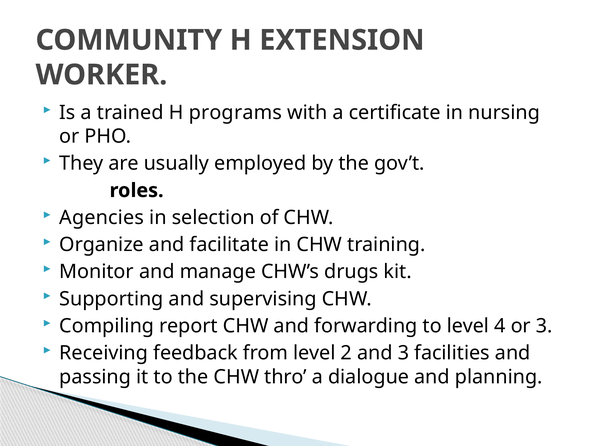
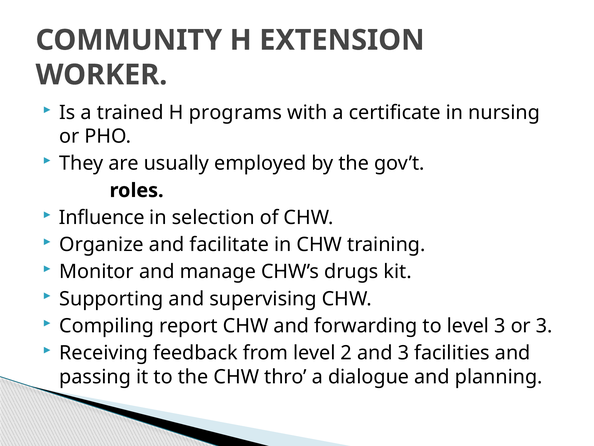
Agencies: Agencies -> Influence
level 4: 4 -> 3
